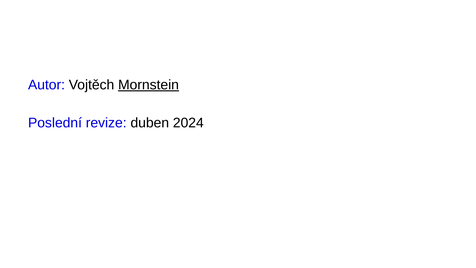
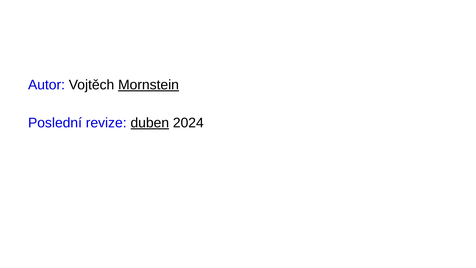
duben underline: none -> present
